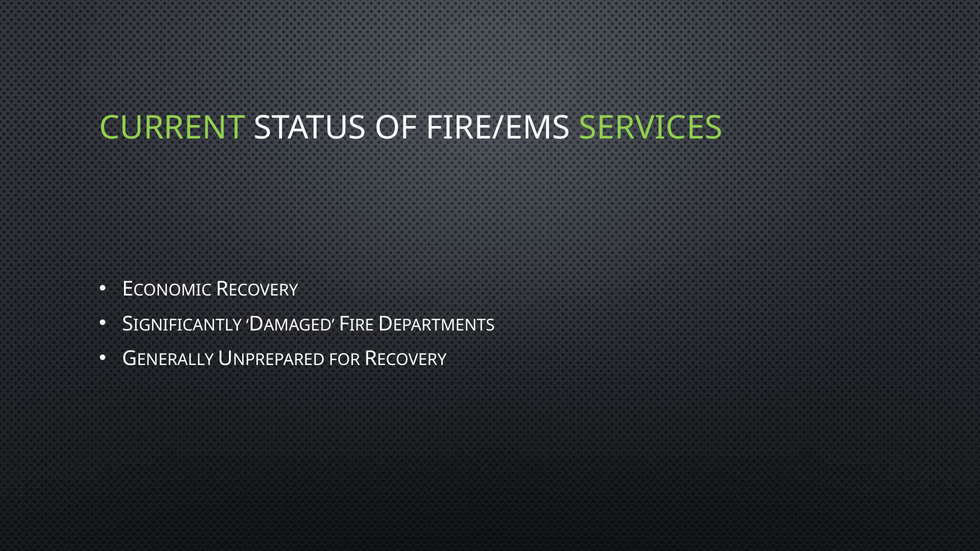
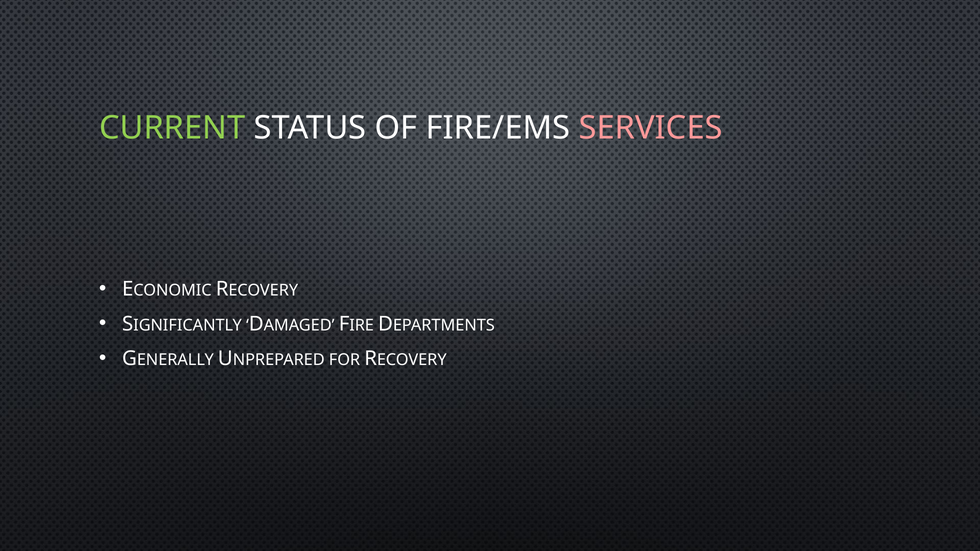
SERVICES colour: light green -> pink
